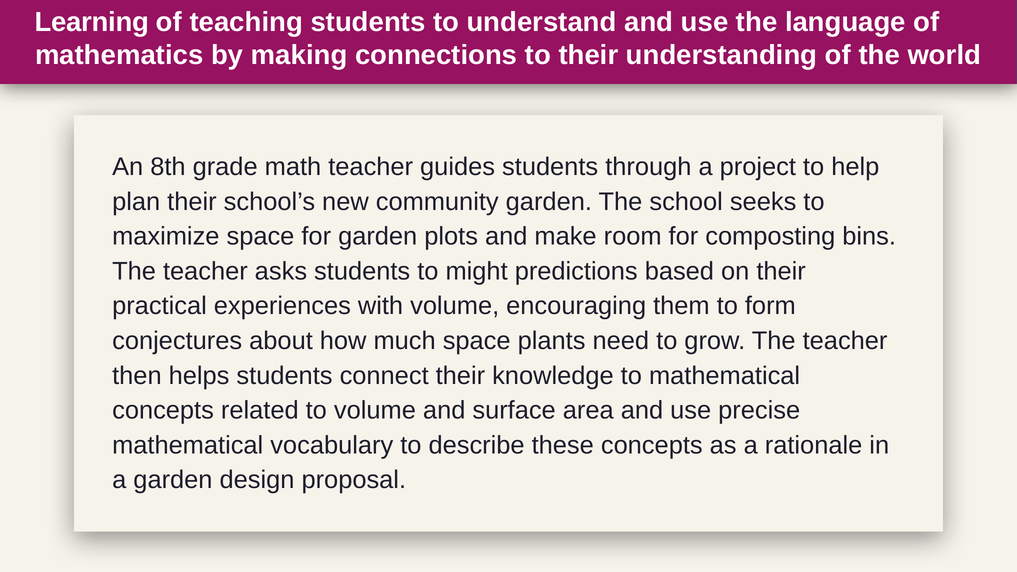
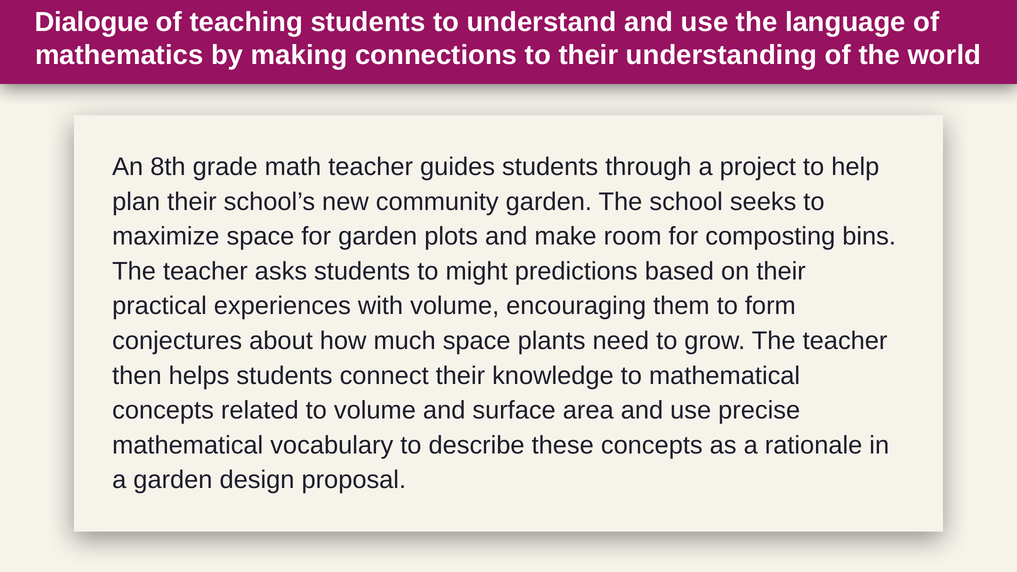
Learning: Learning -> Dialogue
